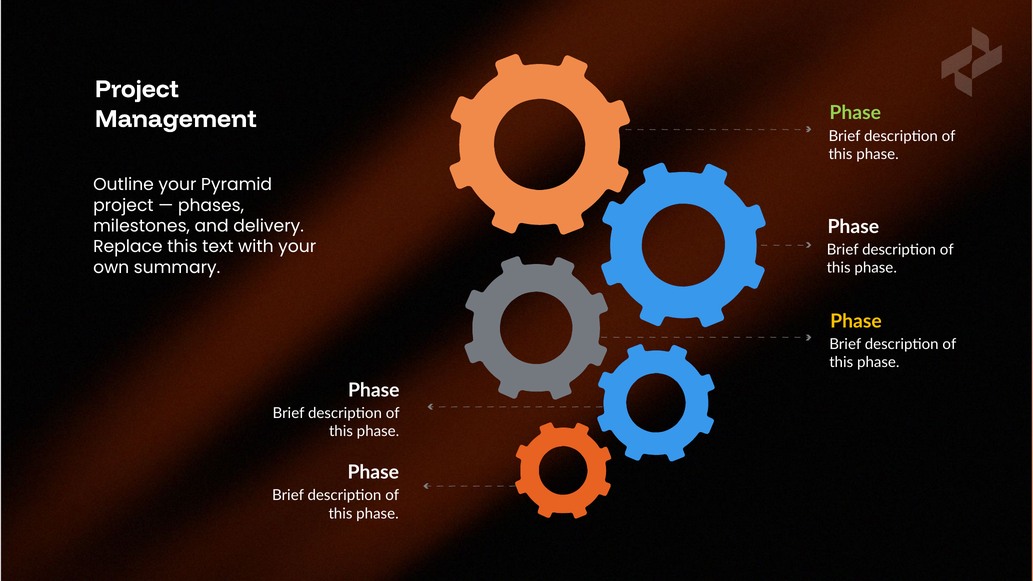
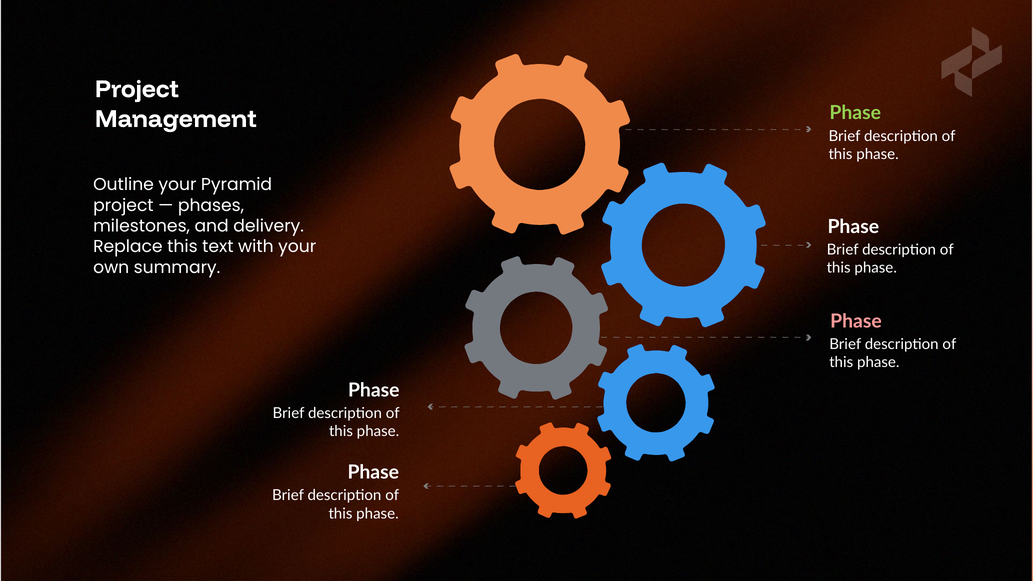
Phase at (856, 321) colour: yellow -> pink
